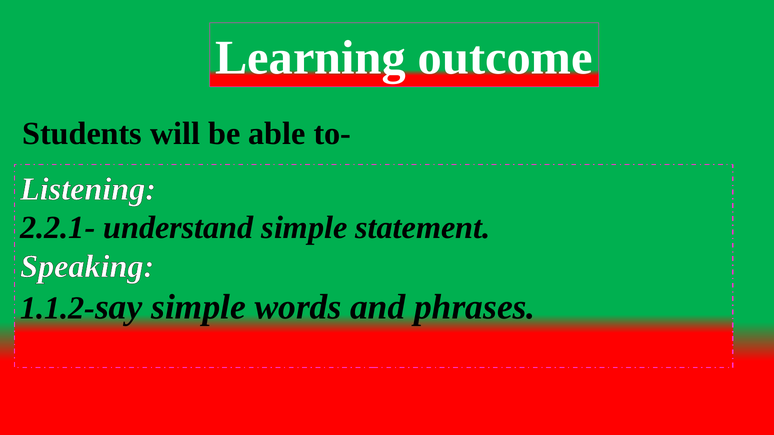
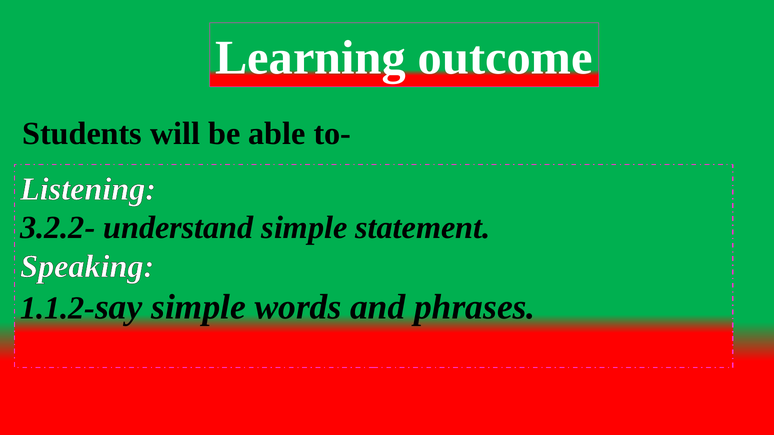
2.2.1-: 2.2.1- -> 3.2.2-
